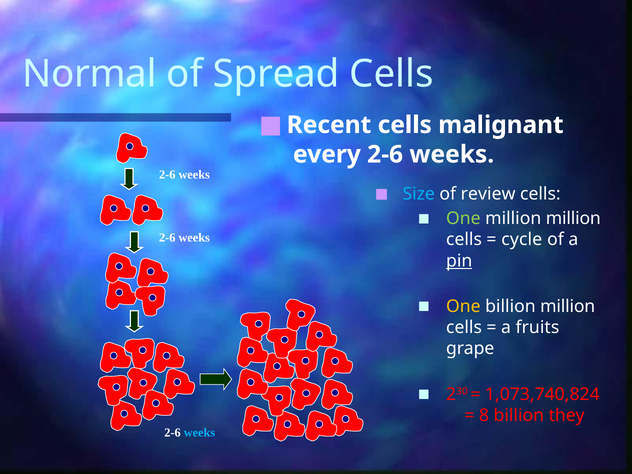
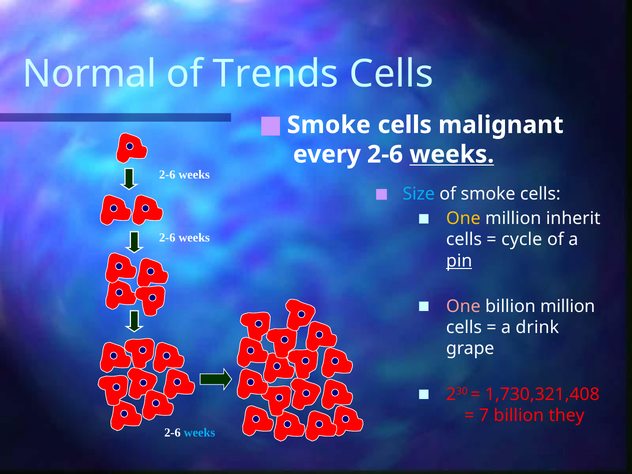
Spread: Spread -> Trends
Recent at (329, 125): Recent -> Smoke
weeks at (452, 154) underline: none -> present
of review: review -> smoke
One at (463, 219) colour: light green -> yellow
million million: million -> inherit
One at (463, 306) colour: yellow -> pink
fruits: fruits -> drink
1,073,740,824: 1,073,740,824 -> 1,730,321,408
8: 8 -> 7
